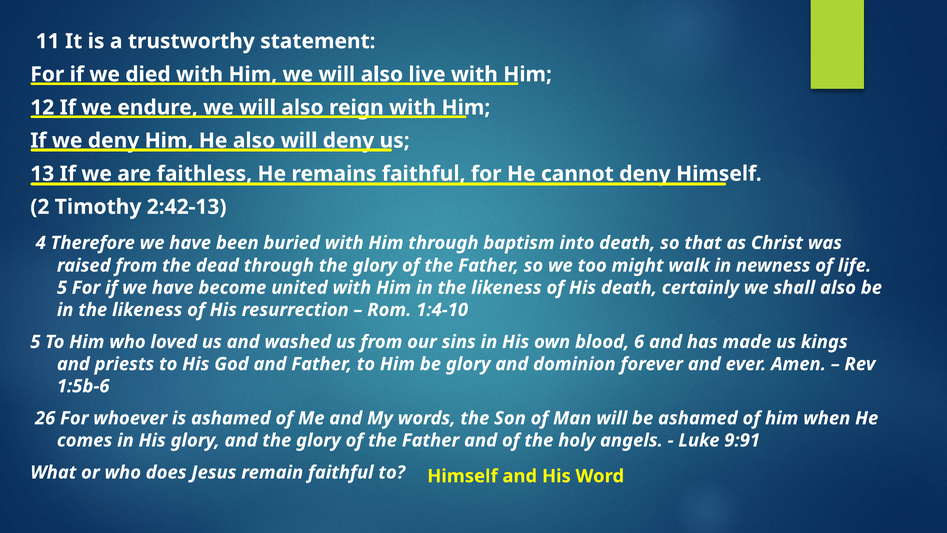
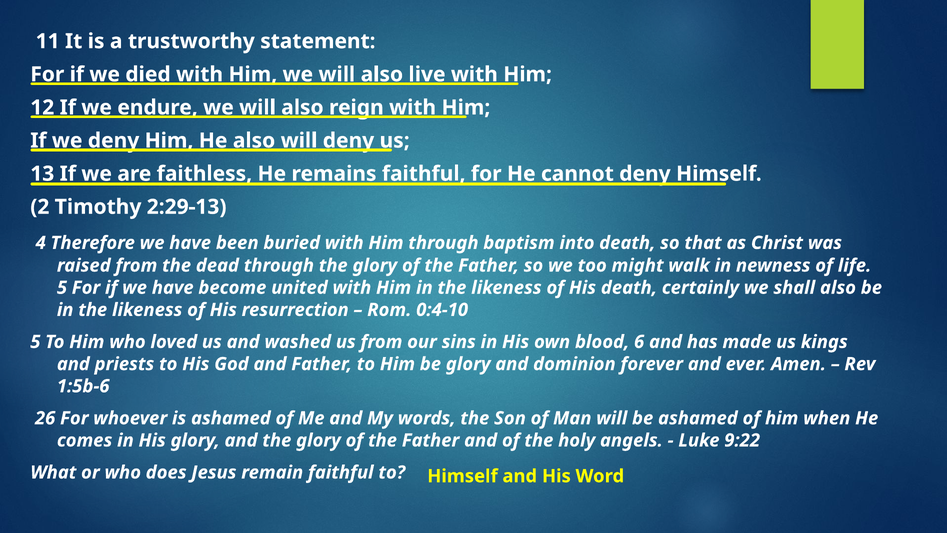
2:42-13: 2:42-13 -> 2:29-13
1:4-10: 1:4-10 -> 0:4-10
9:91: 9:91 -> 9:22
